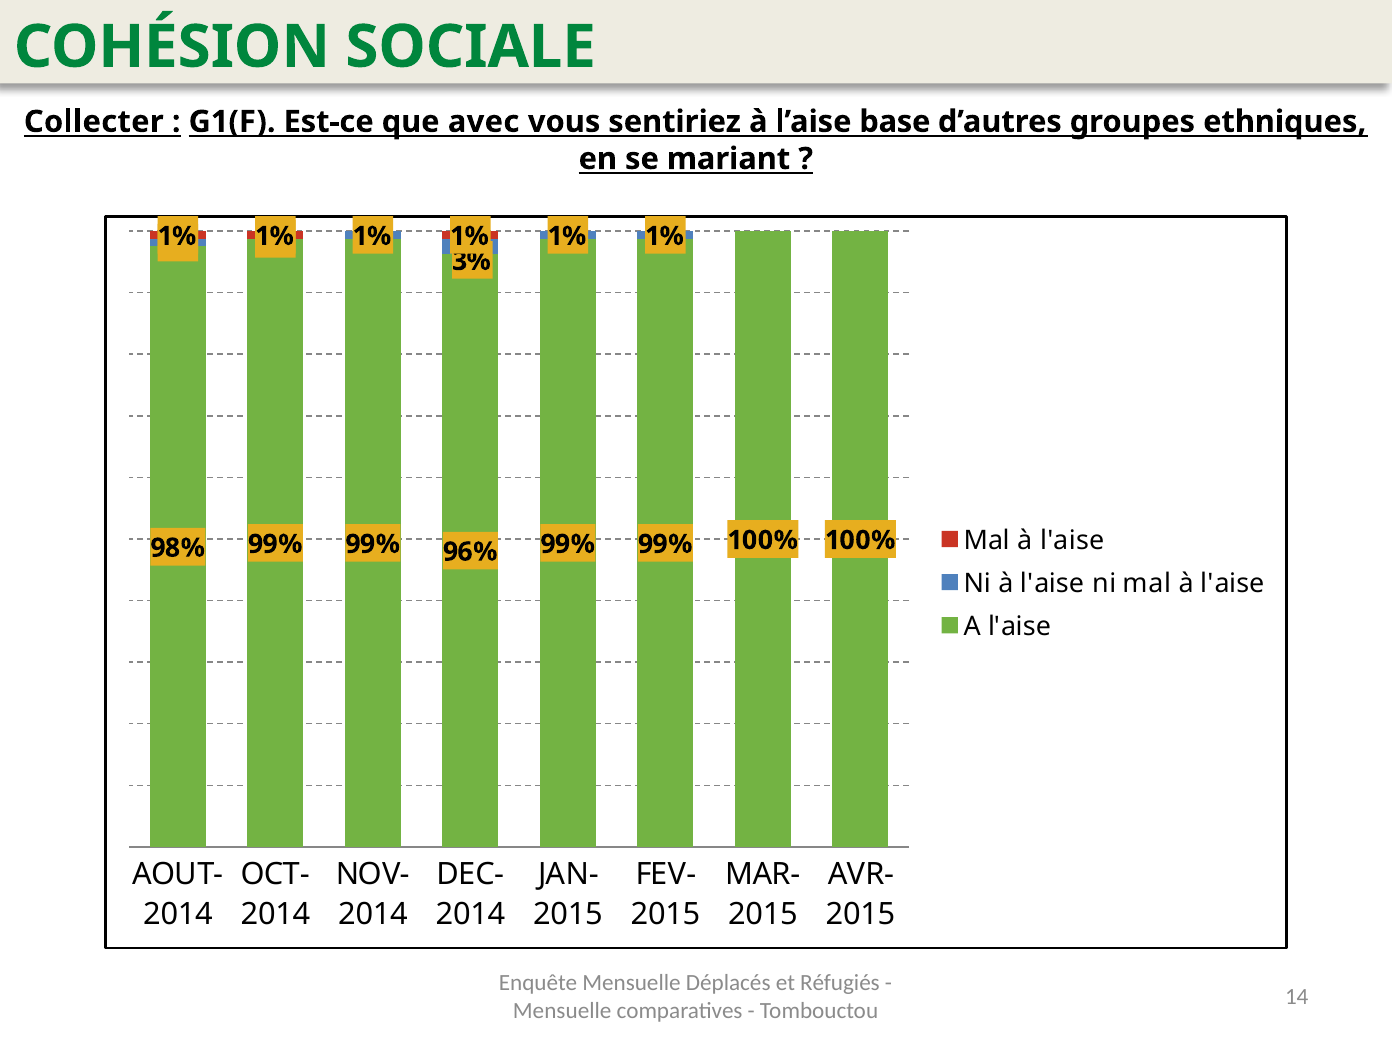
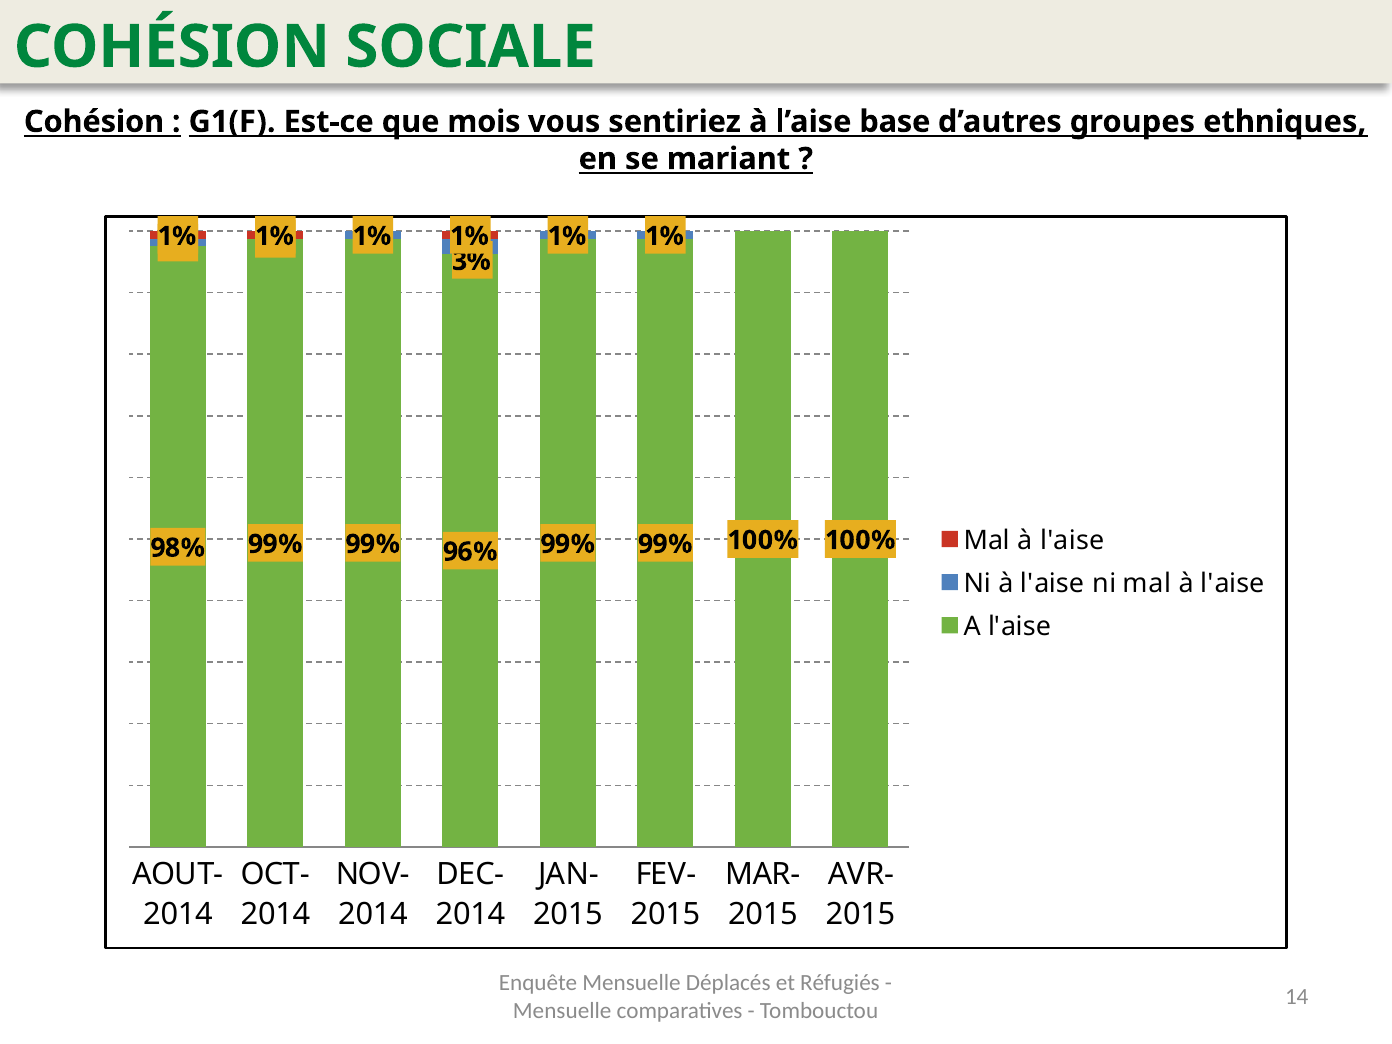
Collecter at (94, 122): Collecter -> Cohésion
avec: avec -> mois
